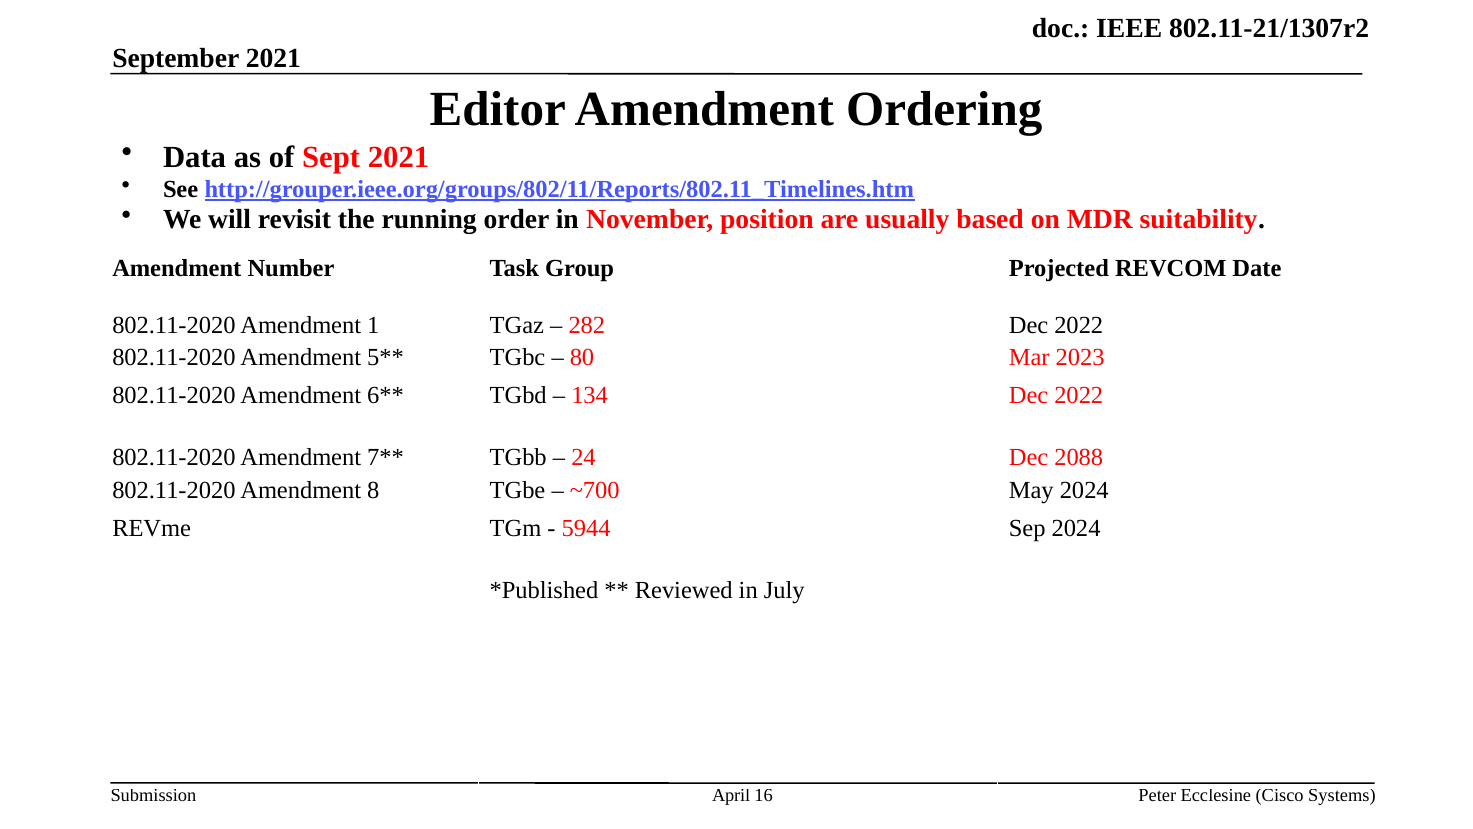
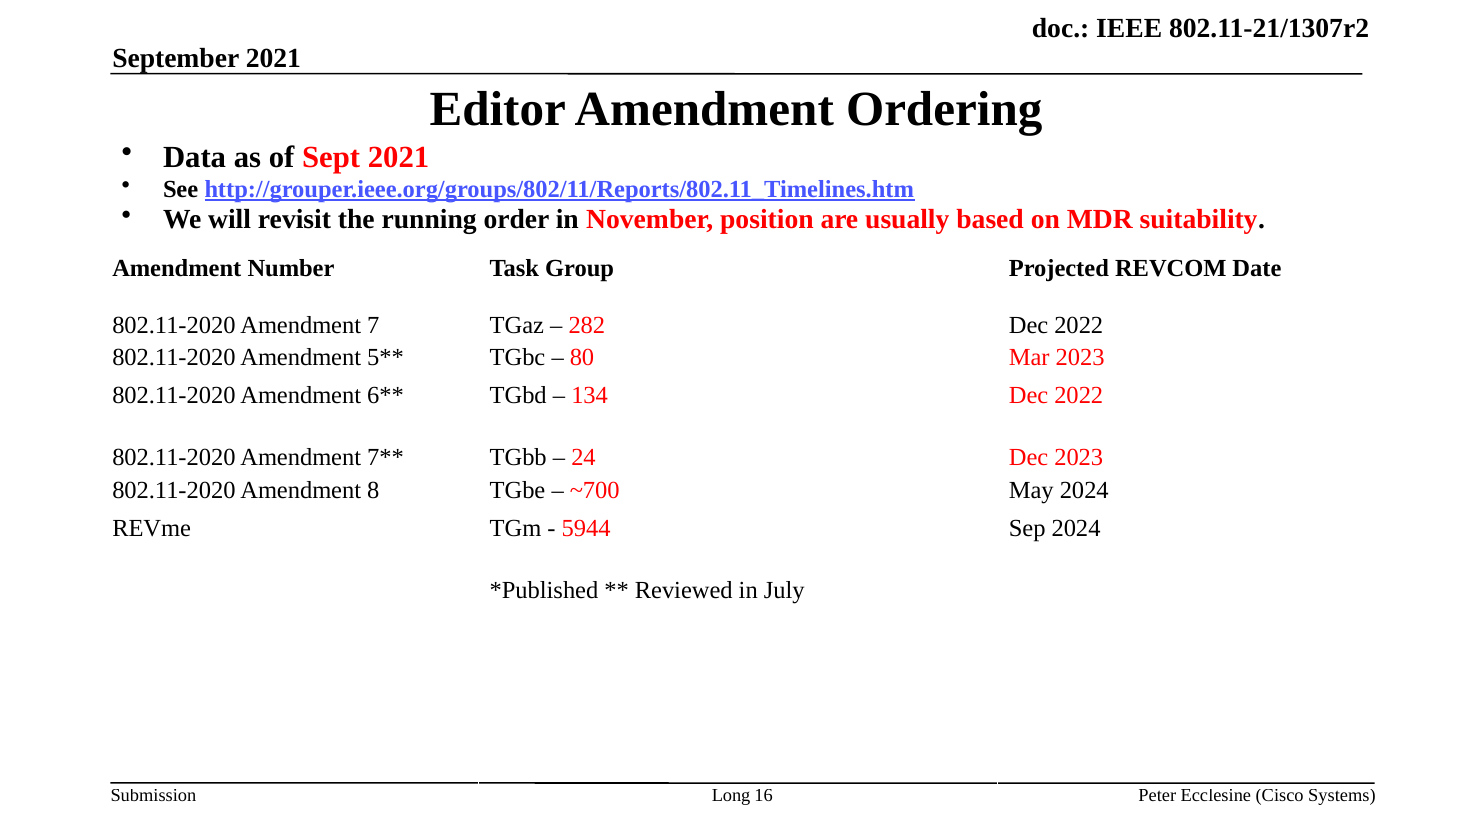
1: 1 -> 7
Dec 2088: 2088 -> 2023
April: April -> Long
